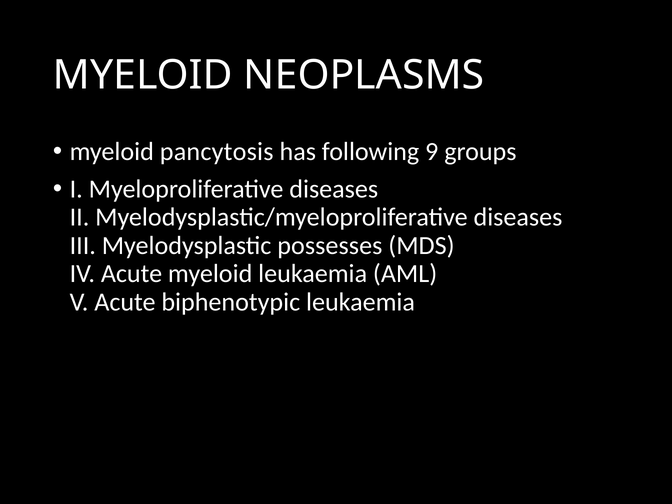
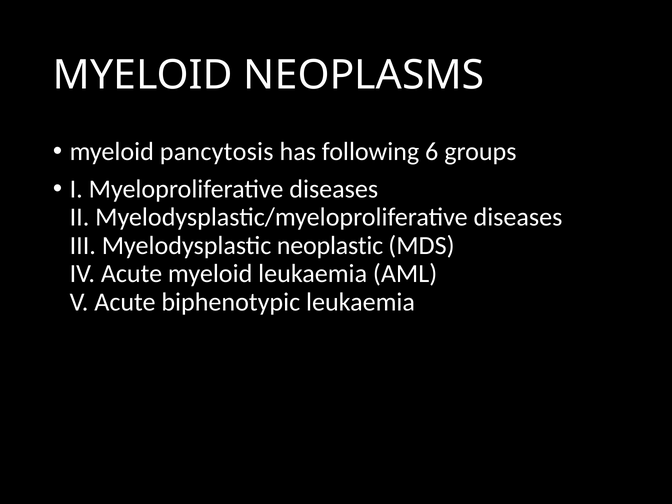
9: 9 -> 6
possesses: possesses -> neoplastic
